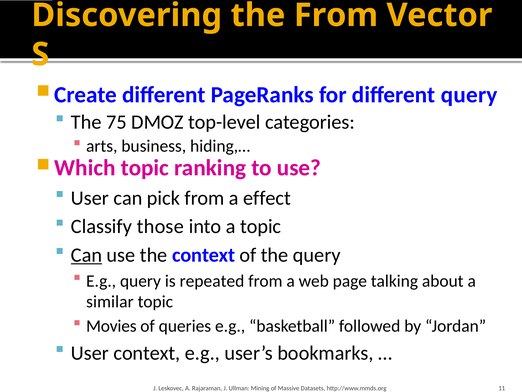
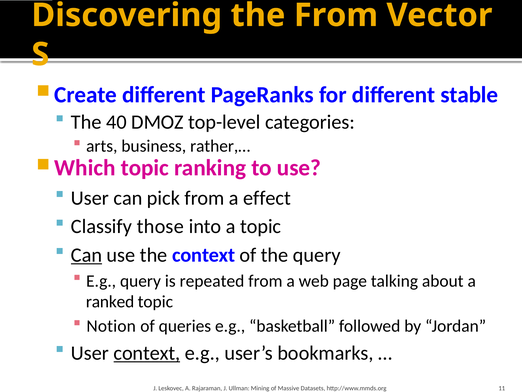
different query: query -> stable
75: 75 -> 40
hiding,…: hiding,… -> rather,…
similar: similar -> ranked
Movies: Movies -> Notion
context at (147, 353) underline: none -> present
